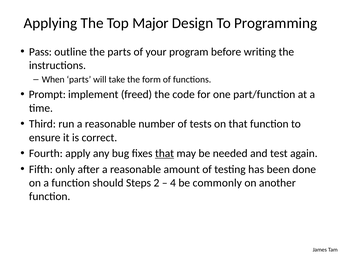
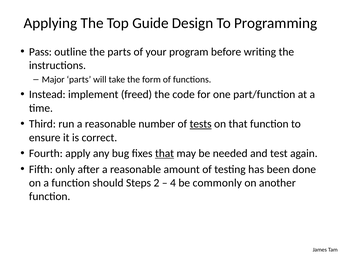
Major: Major -> Guide
When: When -> Major
Prompt: Prompt -> Instead
tests underline: none -> present
